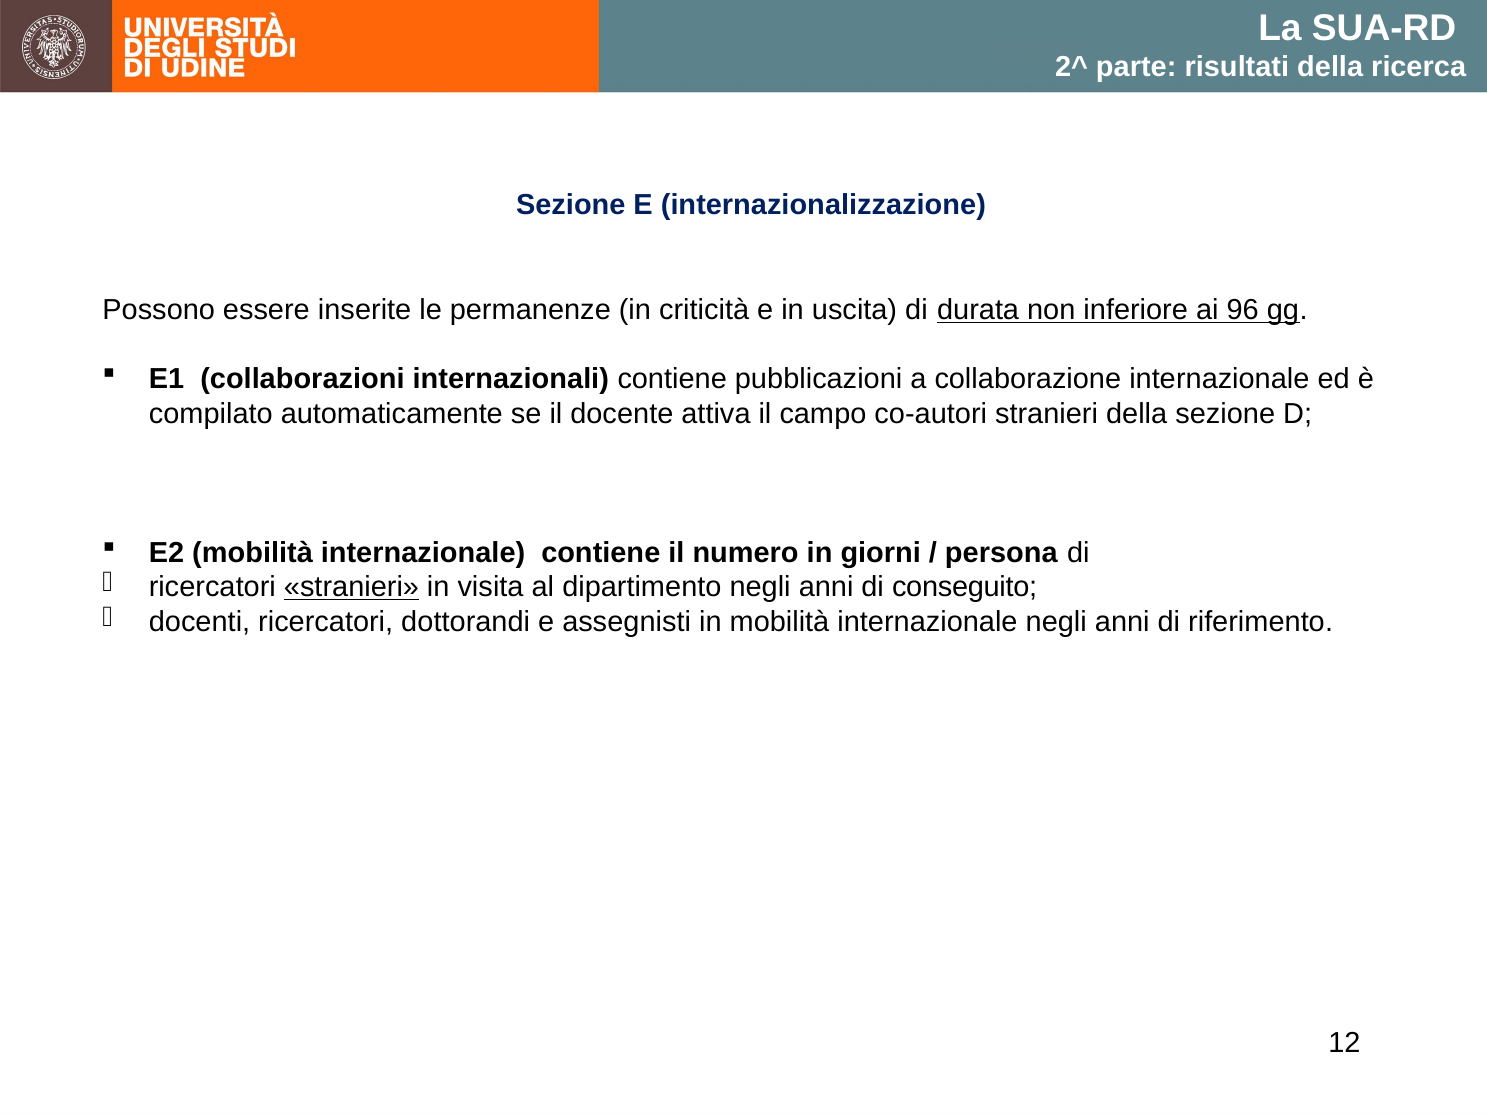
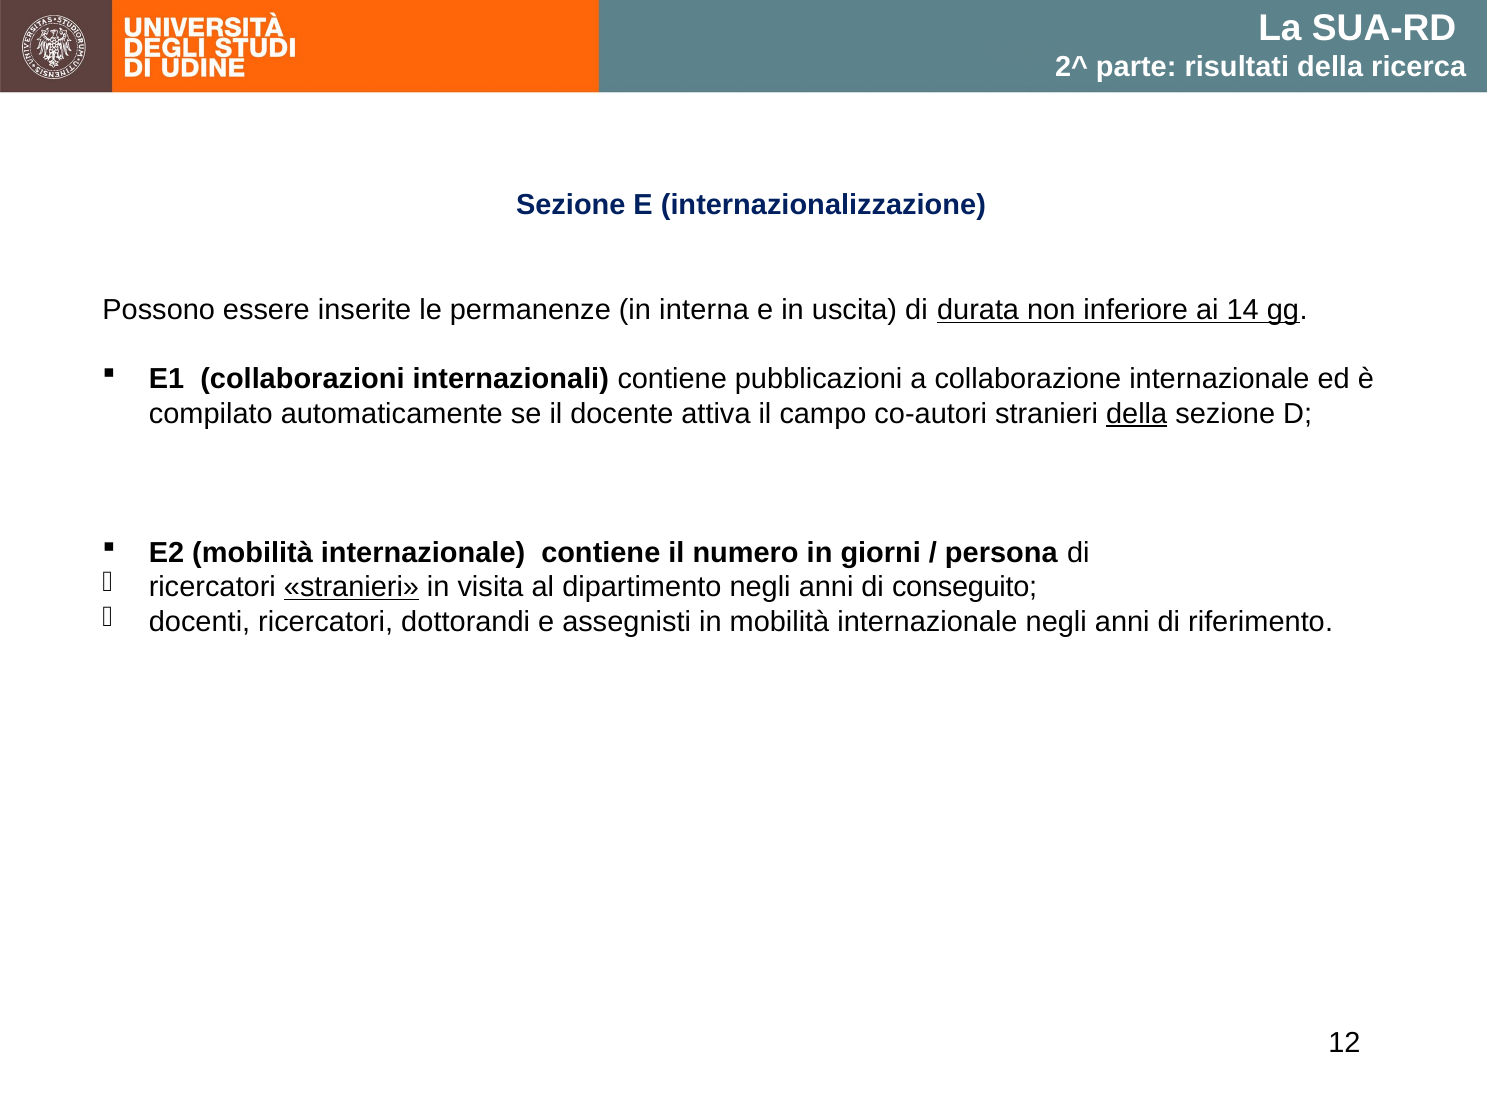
criticità: criticità -> interna
96: 96 -> 14
della at (1137, 414) underline: none -> present
